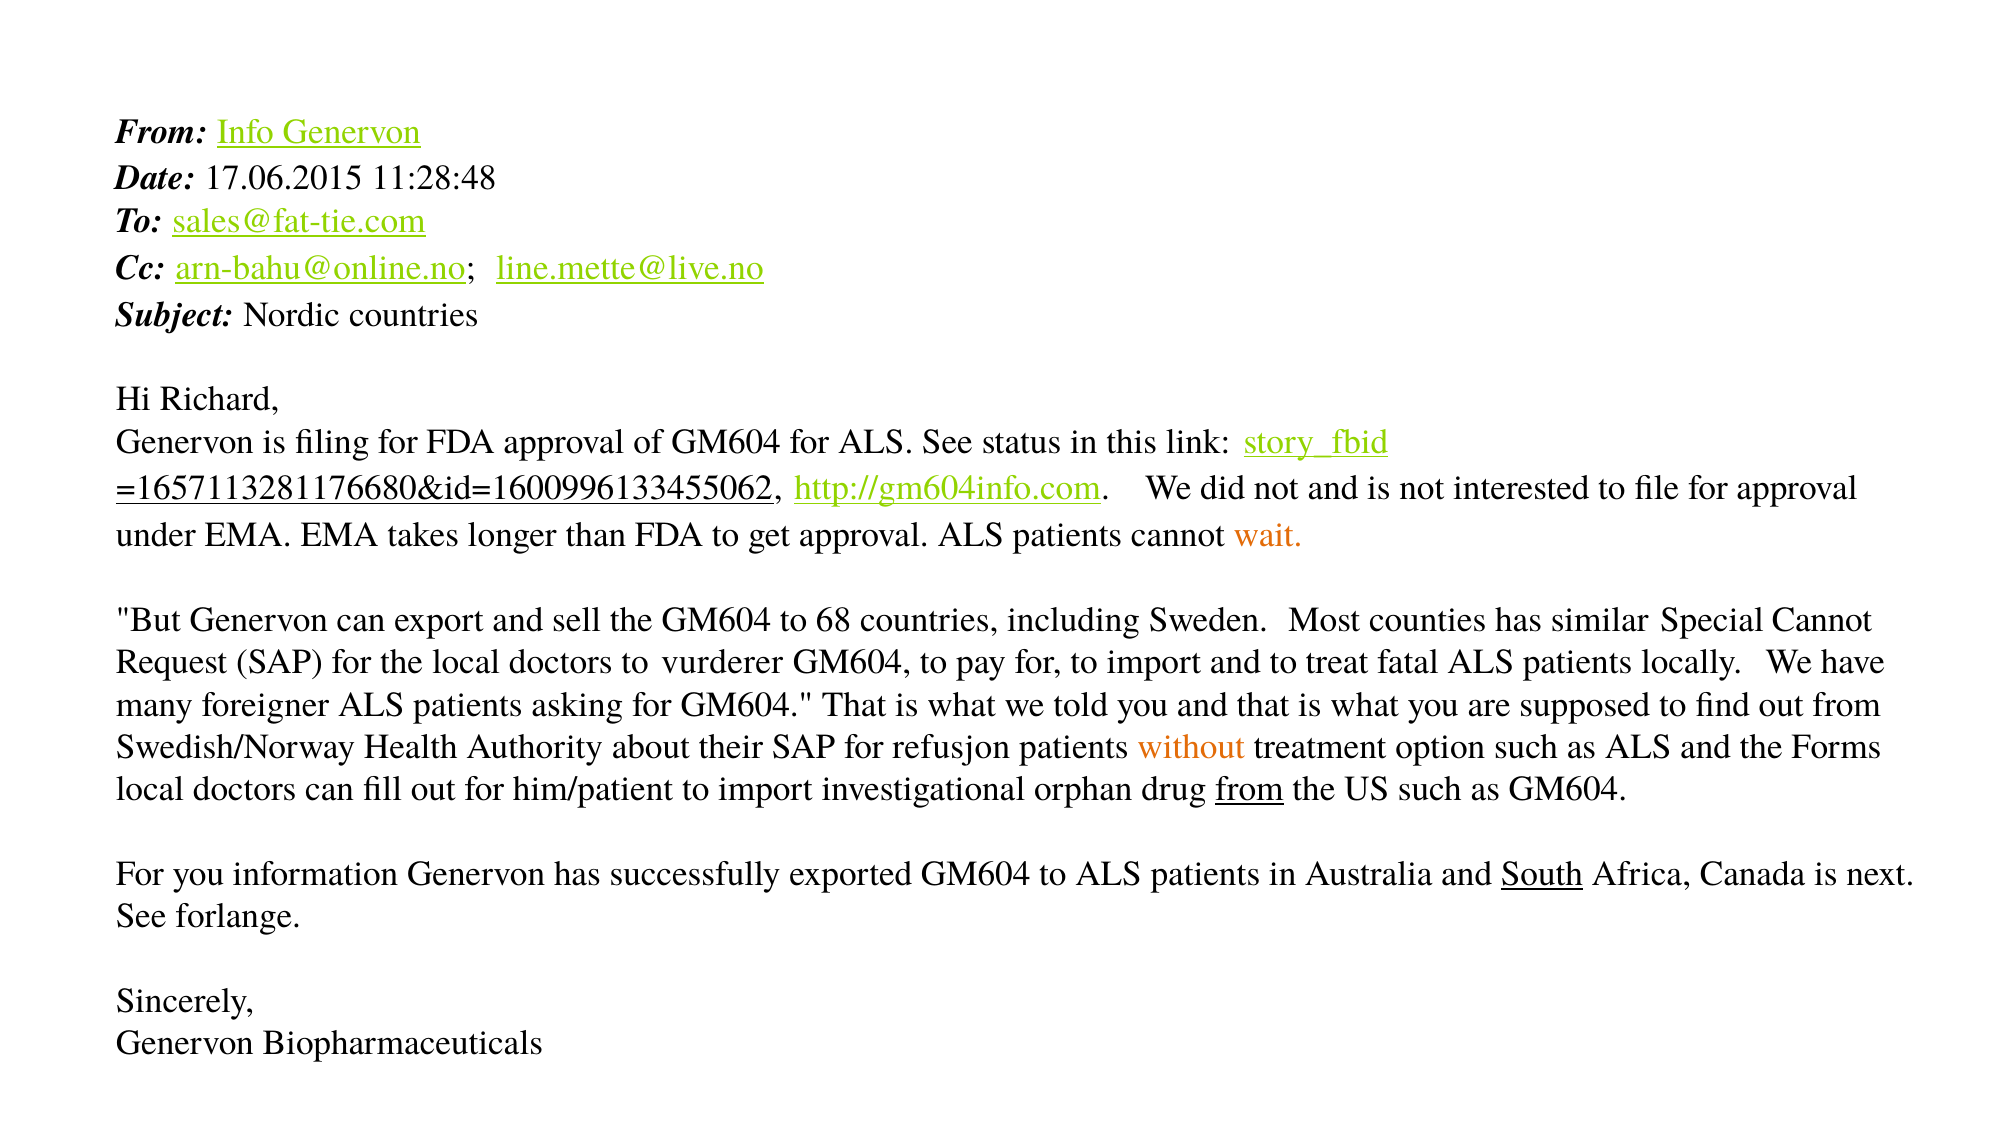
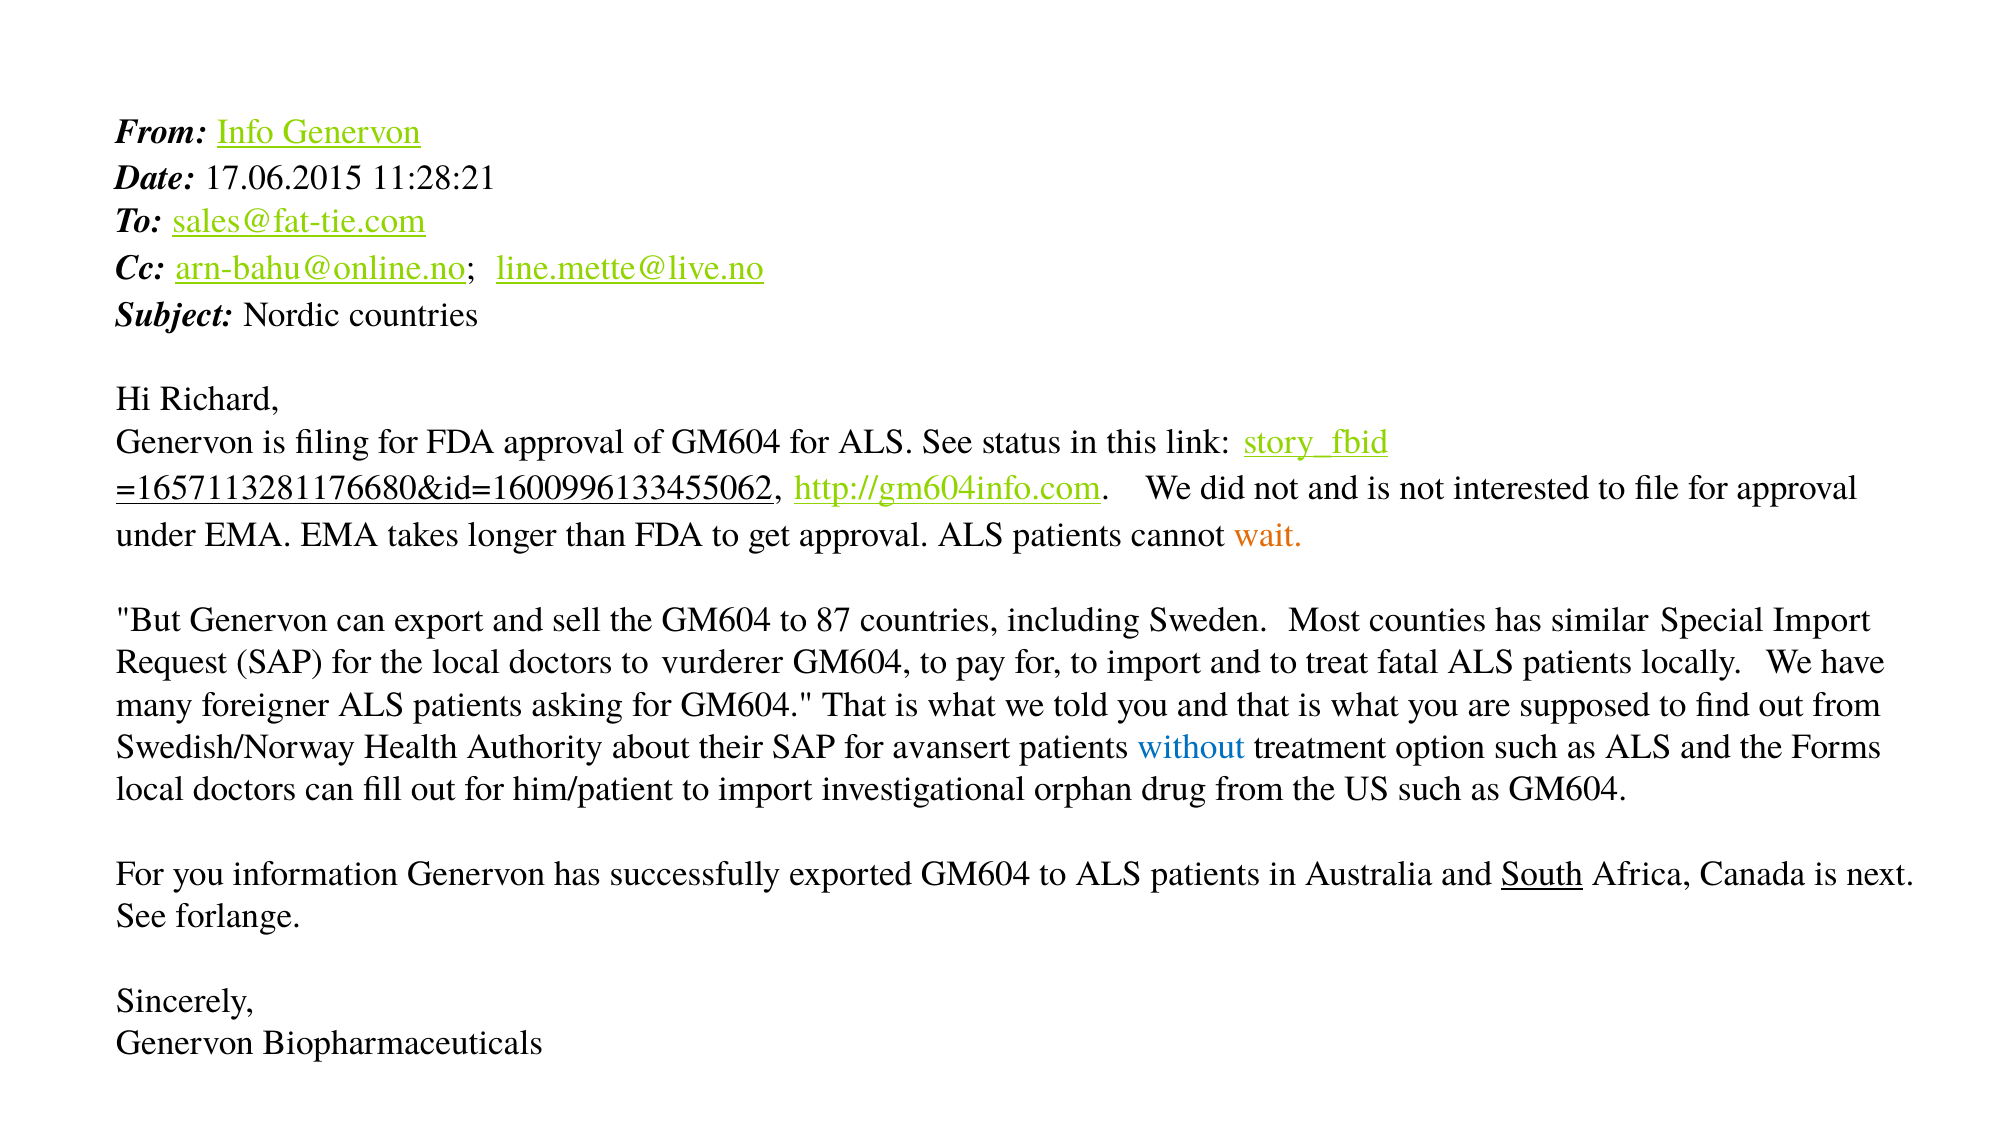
11:28:48: 11:28:48 -> 11:28:21
68: 68 -> 87
Special Cannot: Cannot -> Import
refusjon: refusjon -> avansert
without colour: orange -> blue
from at (1249, 790) underline: present -> none
